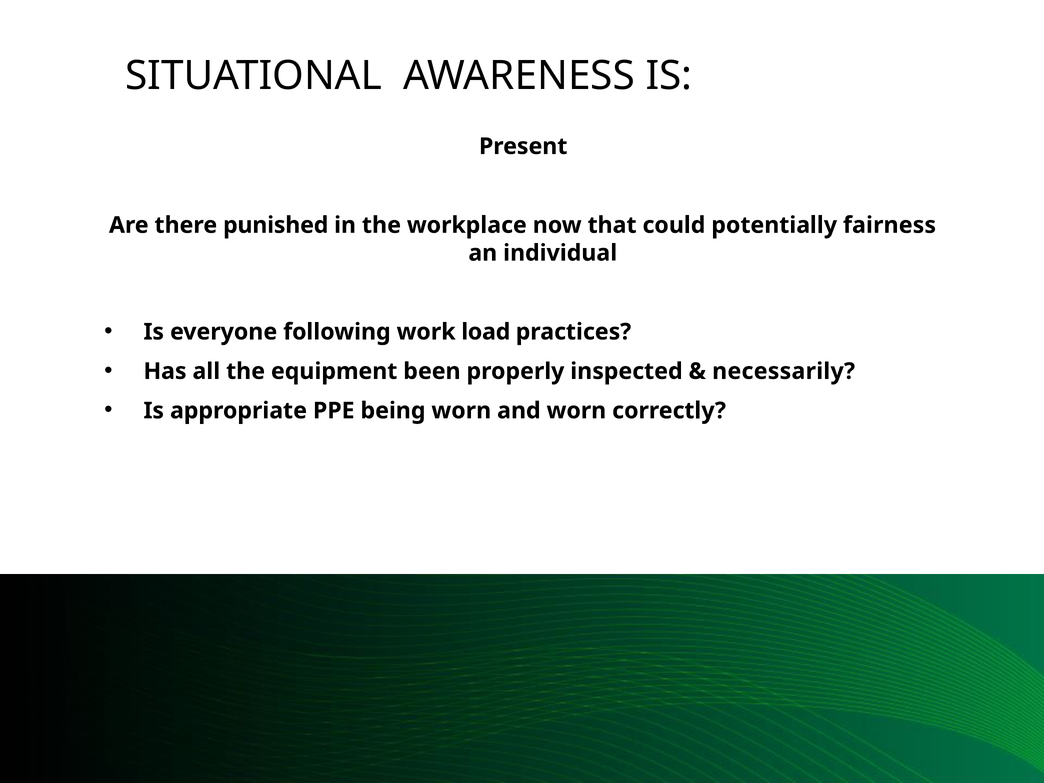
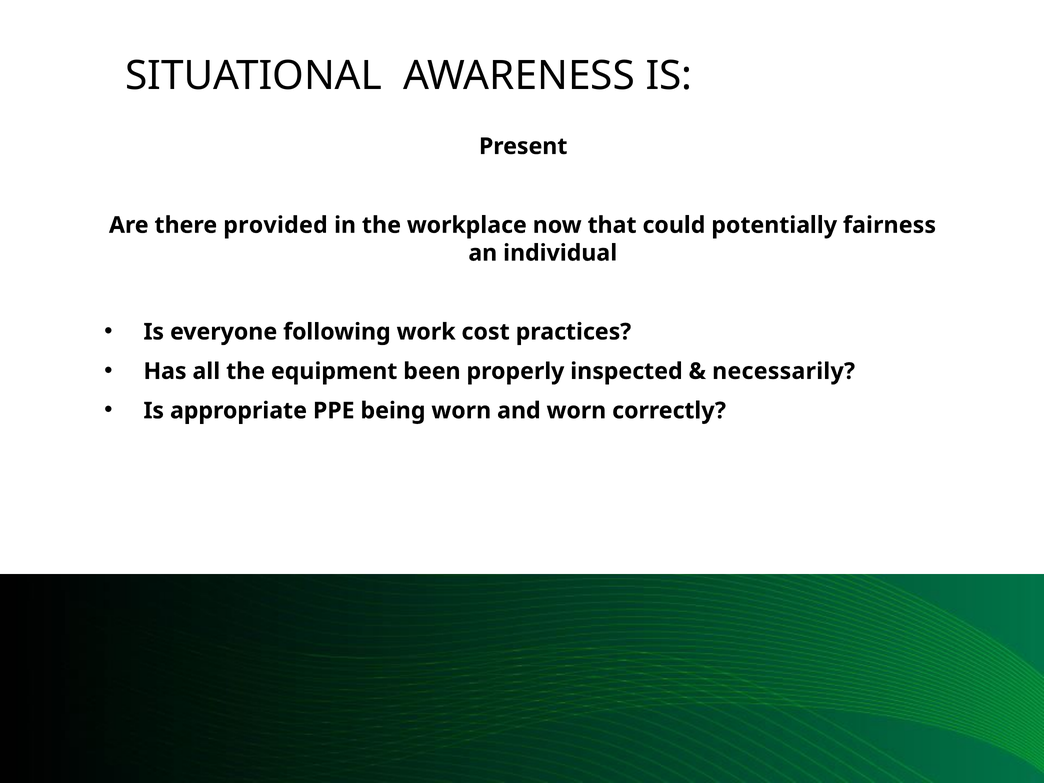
punished: punished -> provided
load: load -> cost
